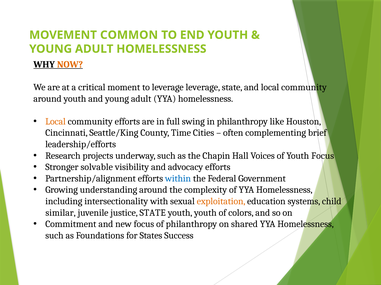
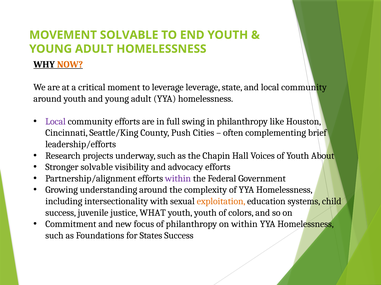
MOVEMENT COMMON: COMMON -> SOLVABLE
Local at (56, 122) colour: orange -> purple
Time: Time -> Push
Youth Focus: Focus -> About
within at (178, 179) colour: blue -> purple
similar at (61, 213): similar -> success
justice STATE: STATE -> WHAT
on shared: shared -> within
